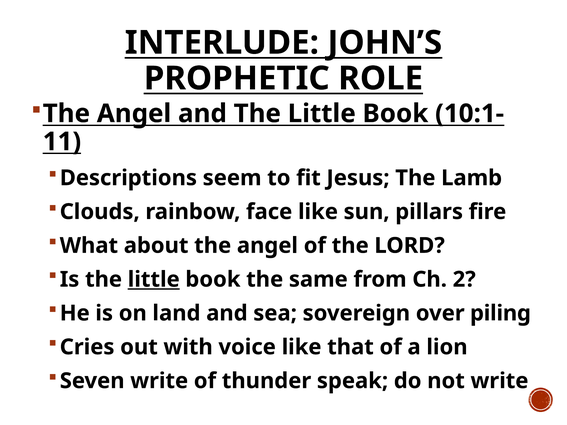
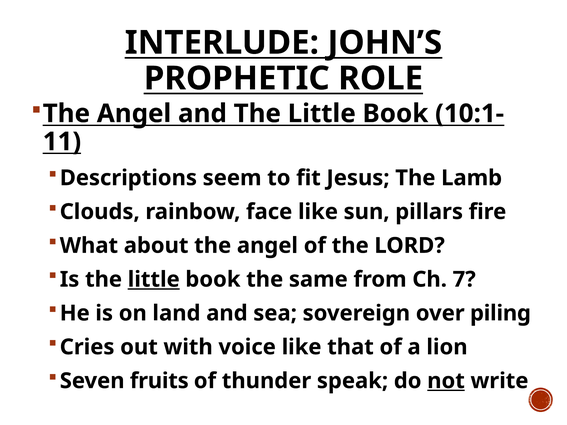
2: 2 -> 7
Seven write: write -> fruits
not underline: none -> present
